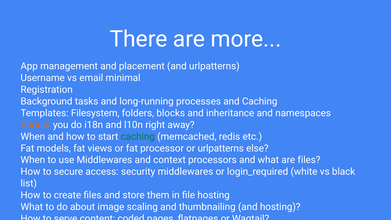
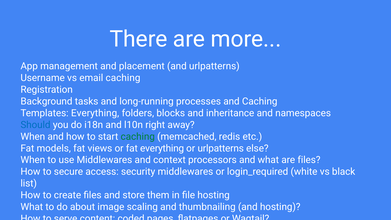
email minimal: minimal -> caching
Templates Filesystem: Filesystem -> Everything
Should colour: orange -> blue
fat processor: processor -> everything
